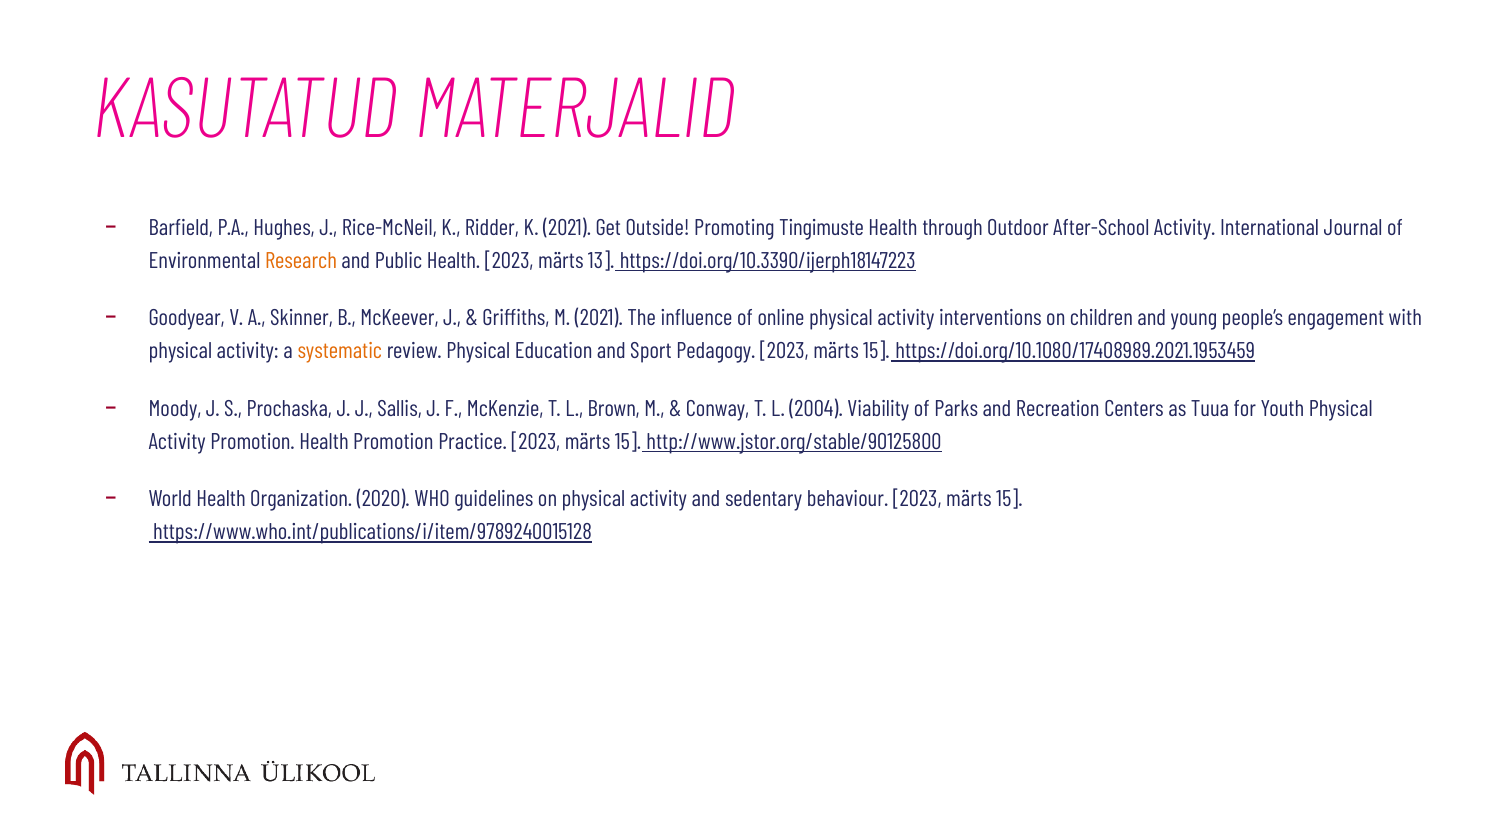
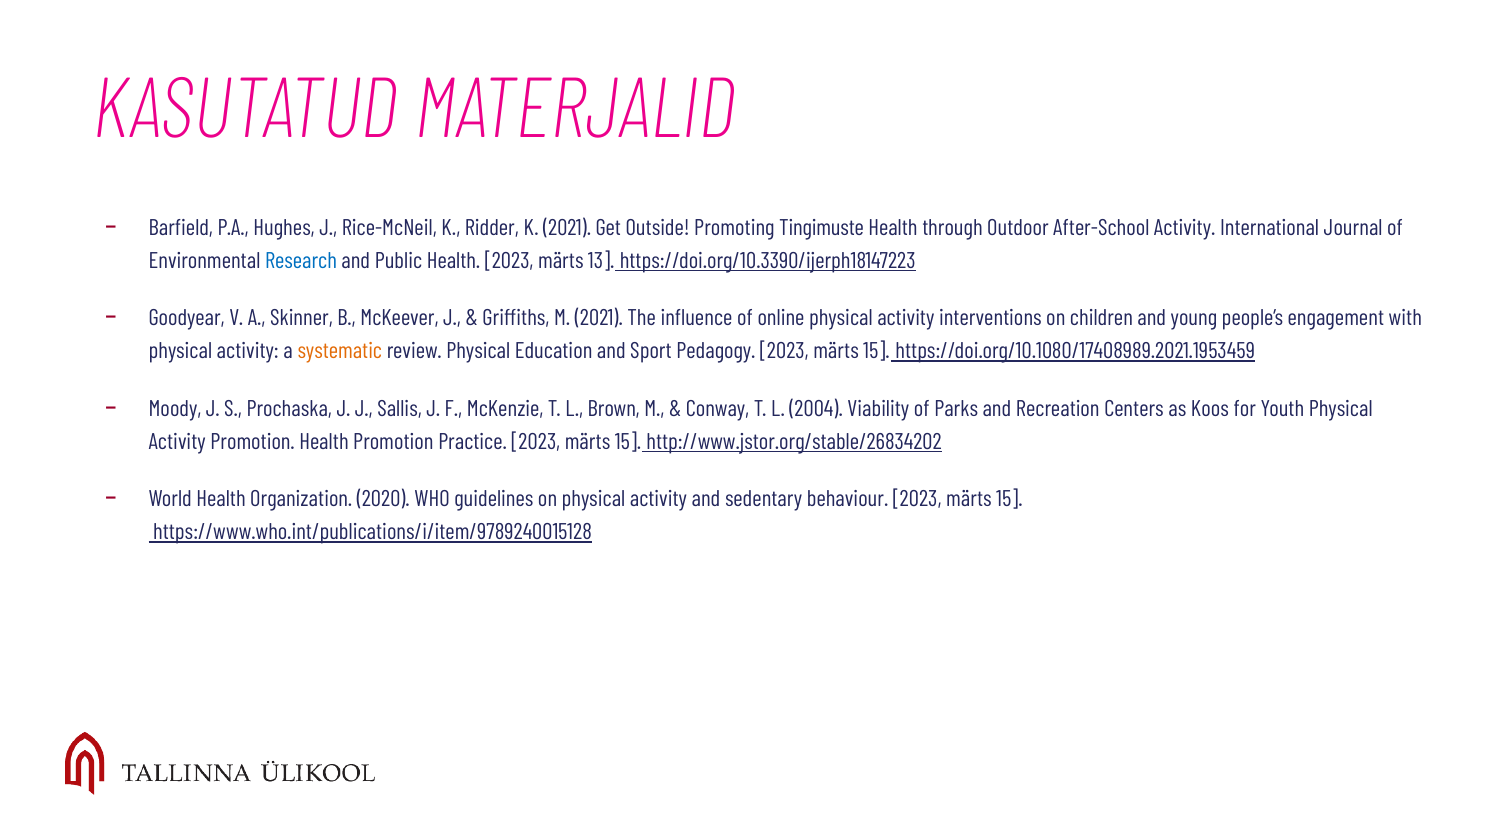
Research colour: orange -> blue
Tuua: Tuua -> Koos
http://www.jstor.org/stable/90125800: http://www.jstor.org/stable/90125800 -> http://www.jstor.org/stable/26834202
